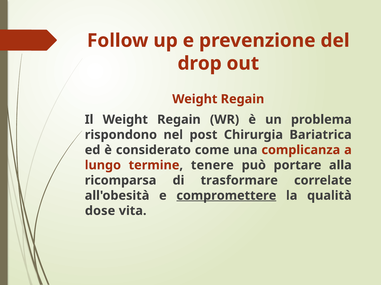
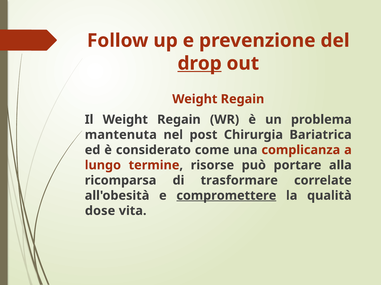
drop underline: none -> present
rispondono: rispondono -> mantenuta
tenere: tenere -> risorse
